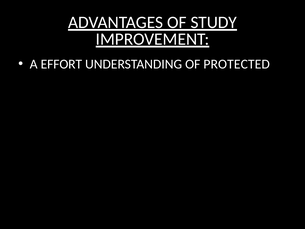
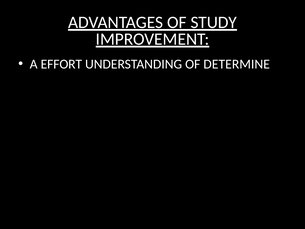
PROTECTED: PROTECTED -> DETERMINE
